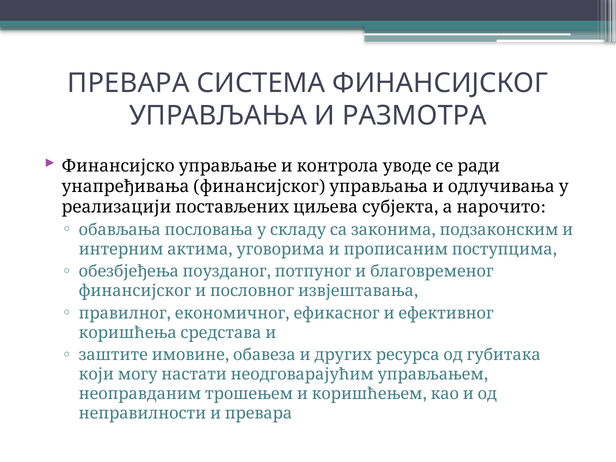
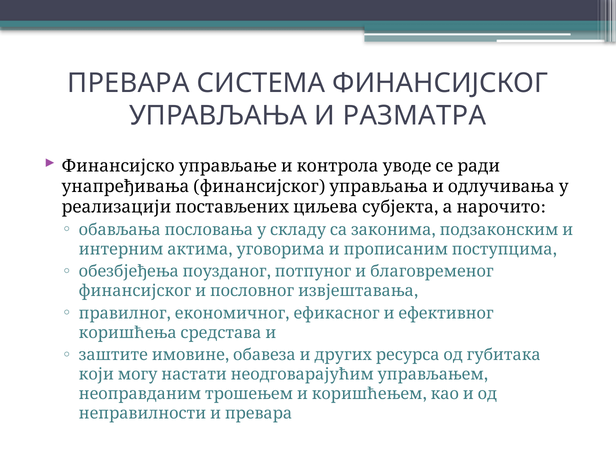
РАЗМОТРА: РАЗМОТРА -> РАЗМАТРА
